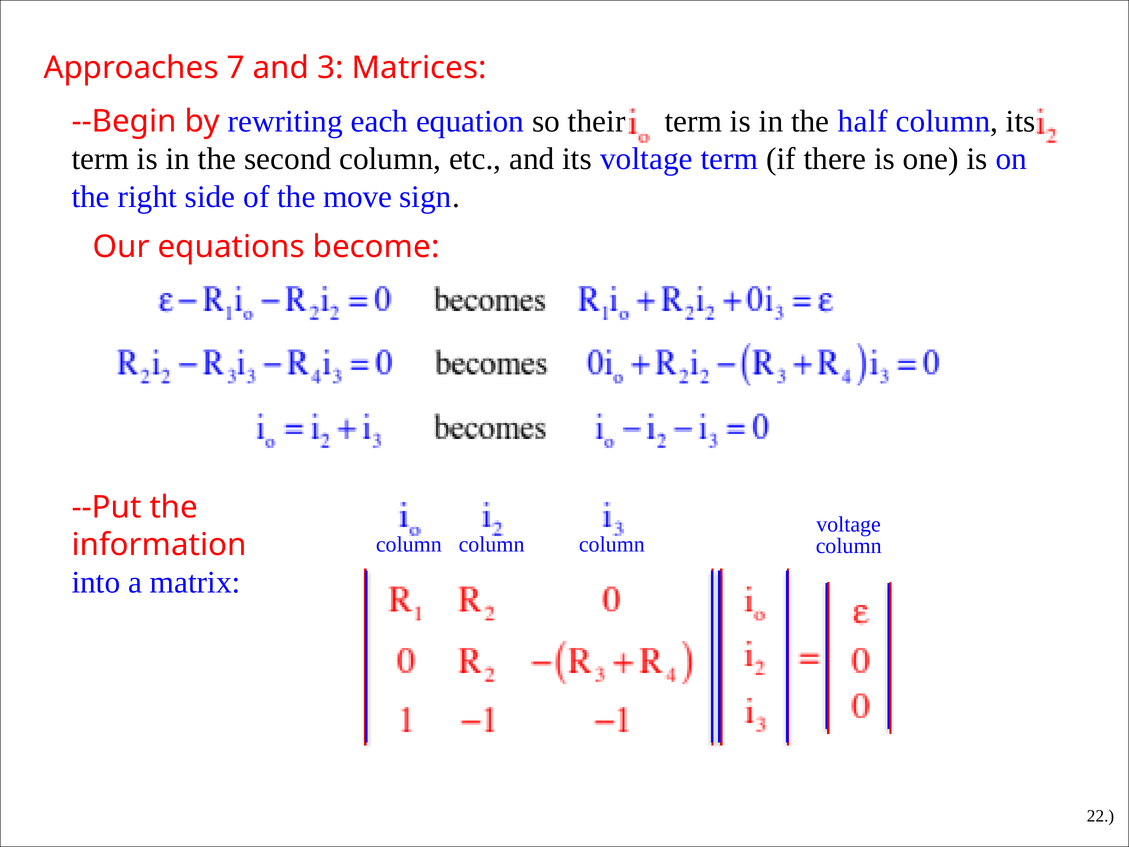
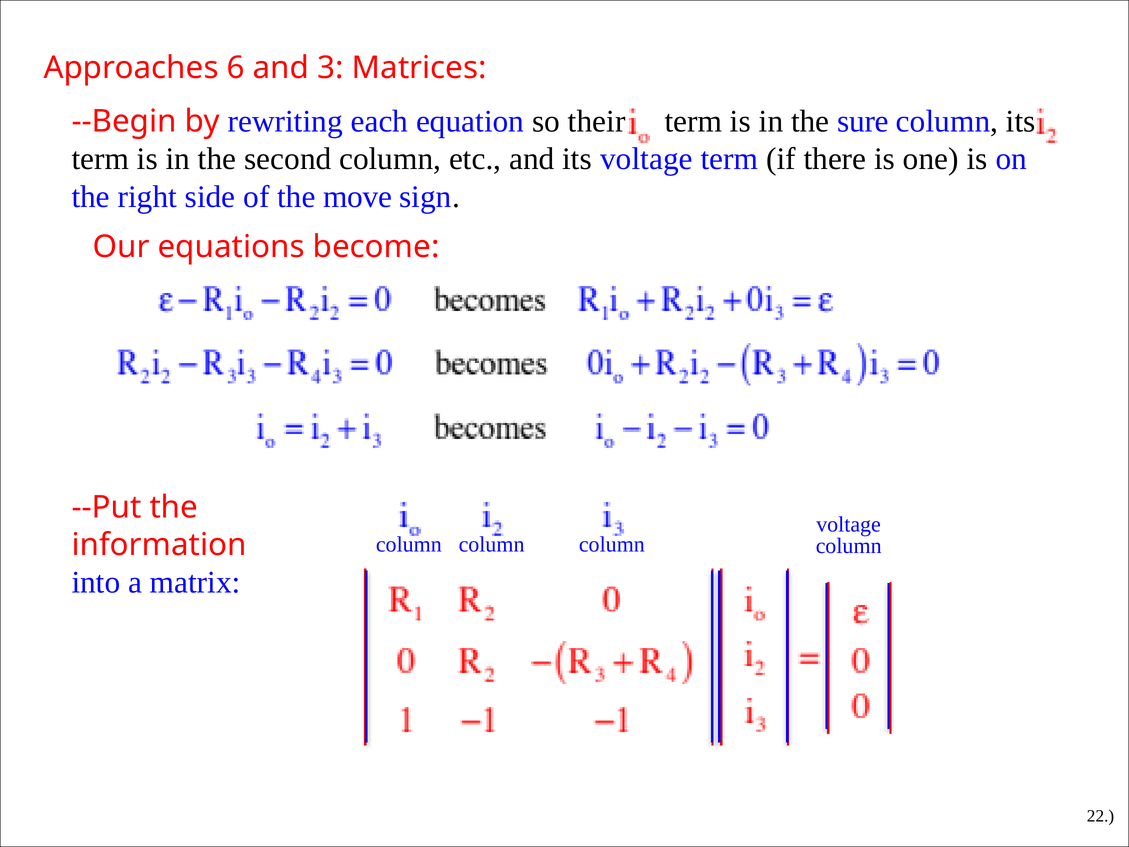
7: 7 -> 6
half: half -> sure
